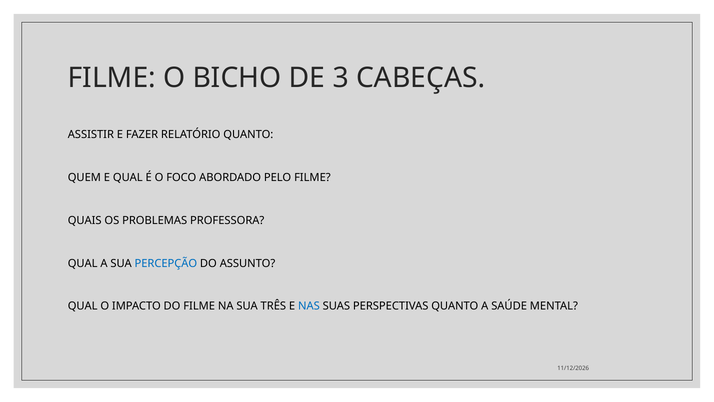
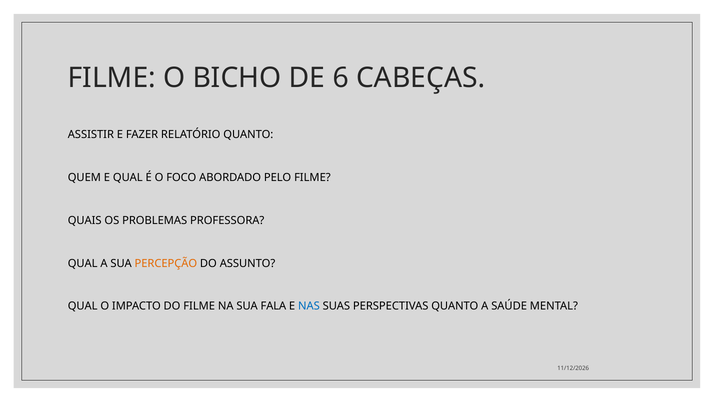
3: 3 -> 6
PERCEPÇÃO colour: blue -> orange
TRÊS: TRÊS -> FALA
